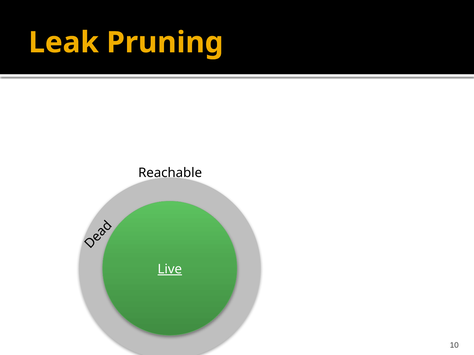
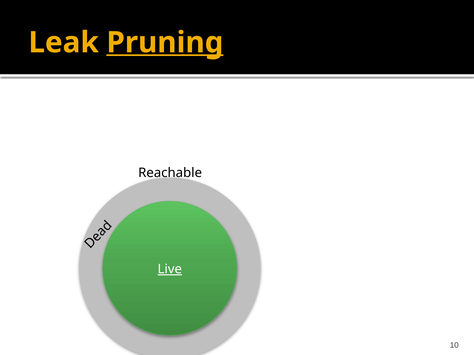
Pruning underline: none -> present
